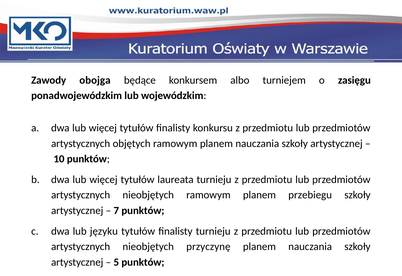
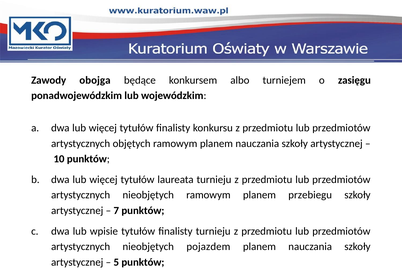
języku: języku -> wpisie
przyczynę: przyczynę -> pojazdem
